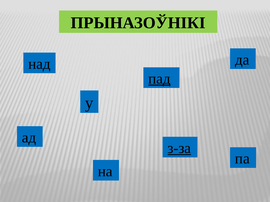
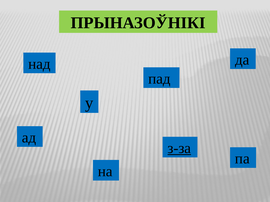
пад underline: present -> none
